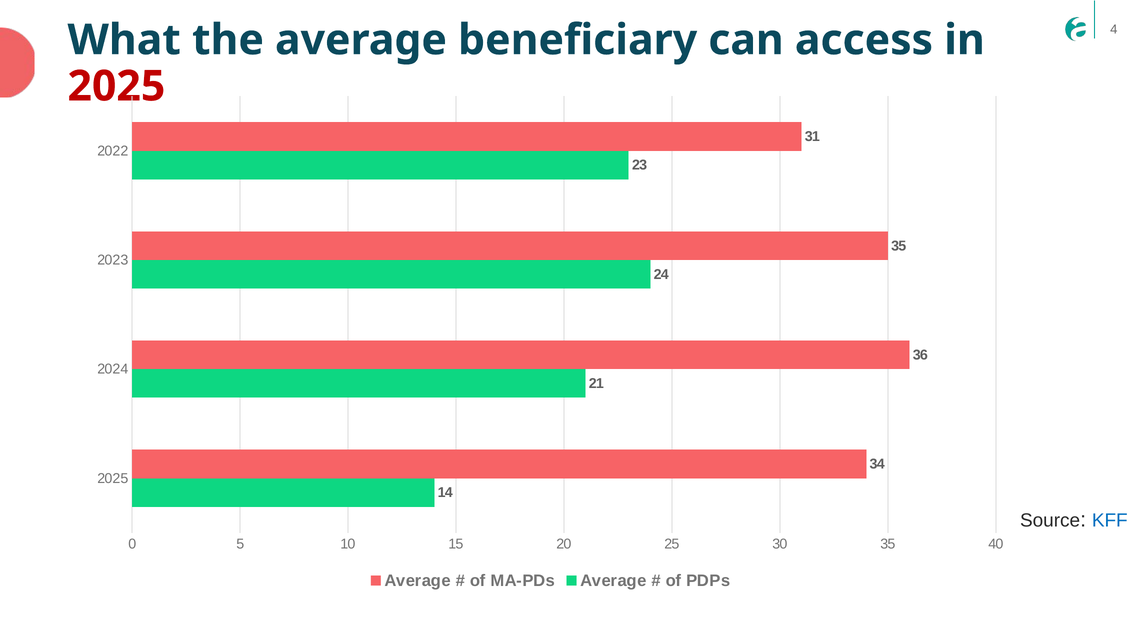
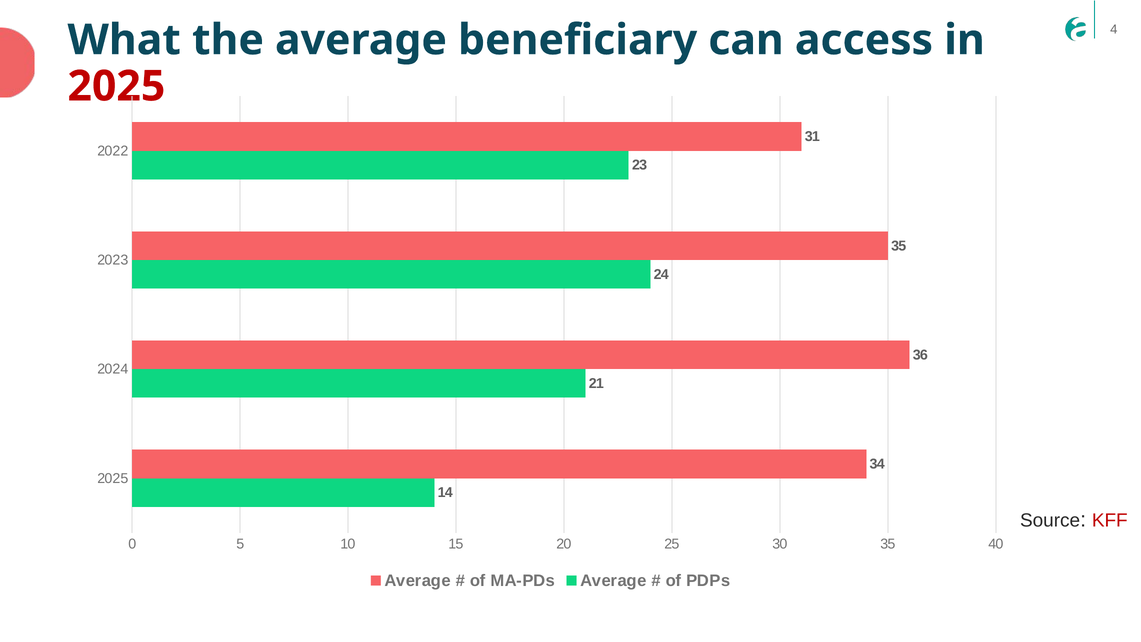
KFF colour: blue -> red
